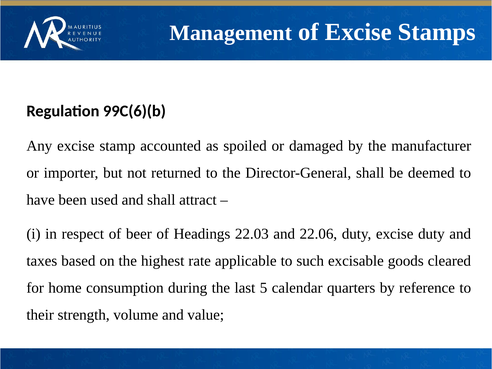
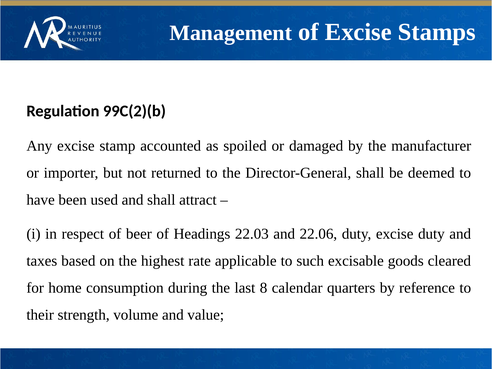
99C(6)(b: 99C(6)(b -> 99C(2)(b
5: 5 -> 8
